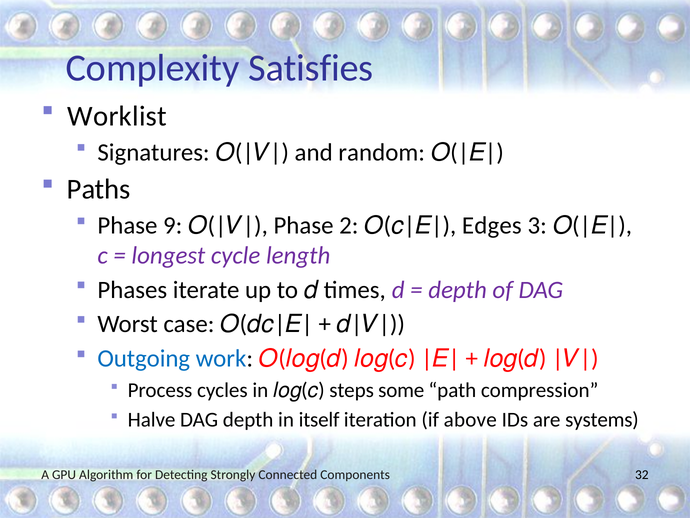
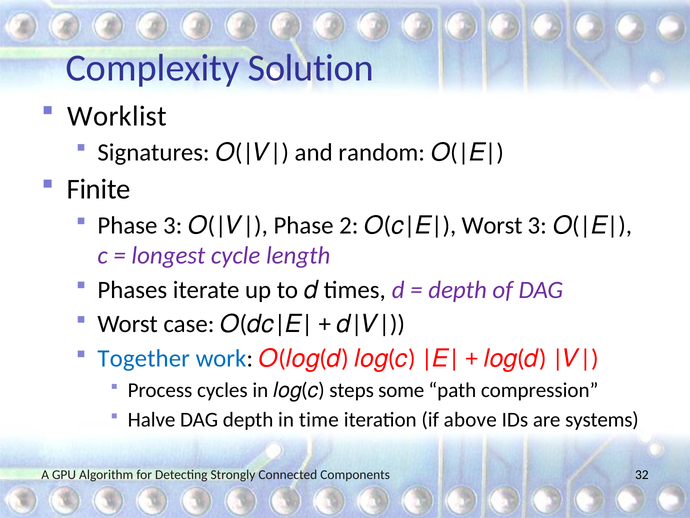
Satisfies: Satisfies -> Solution
Paths: Paths -> Finite
Phase 9: 9 -> 3
Edges at (492, 225): Edges -> Worst
Outgoing: Outgoing -> Together
itself: itself -> time
